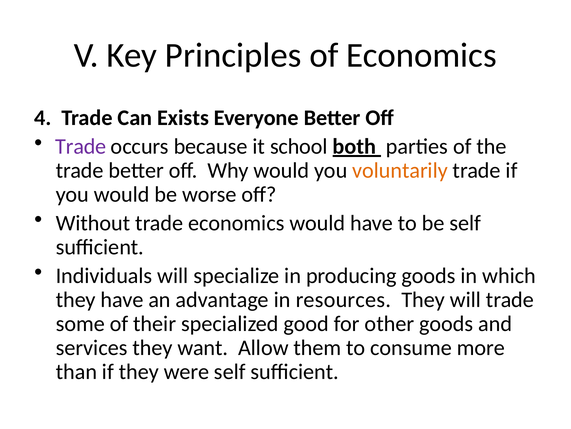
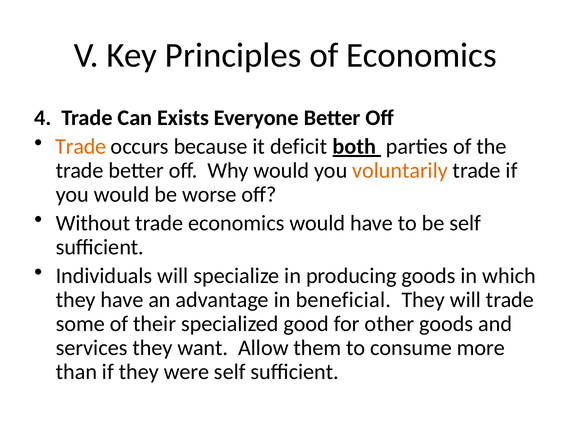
Trade at (81, 146) colour: purple -> orange
school: school -> deficit
resources: resources -> beneficial
